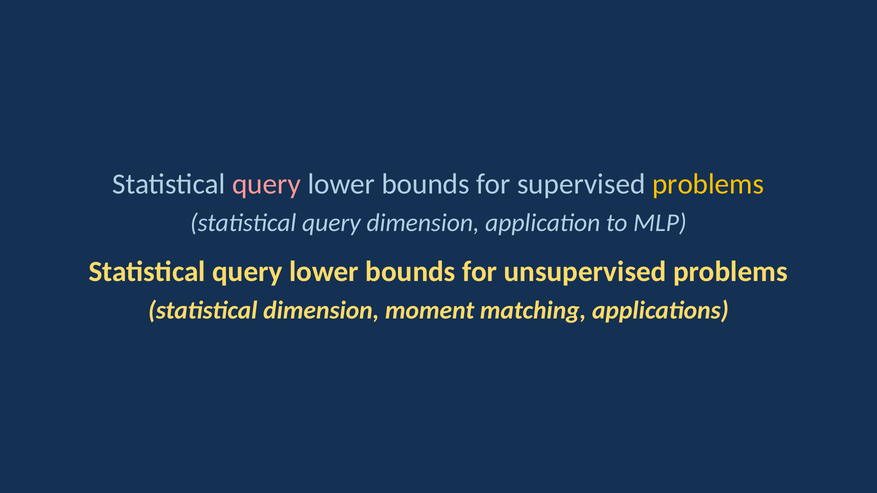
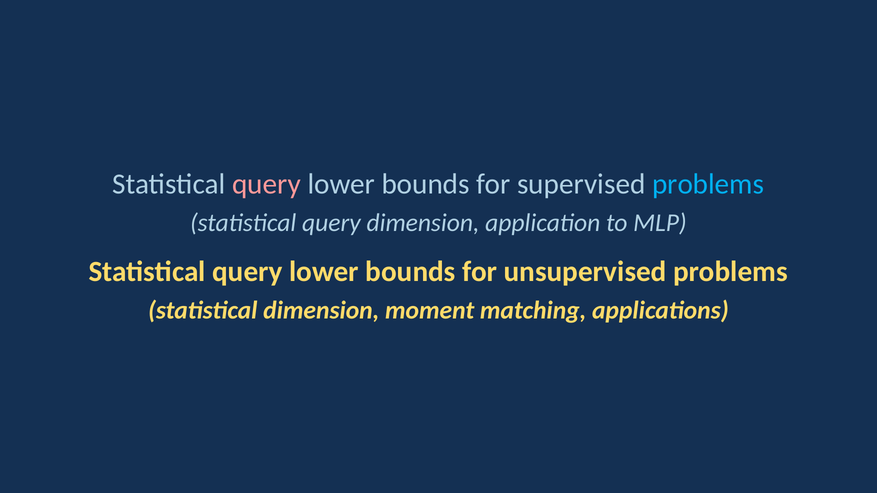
problems at (708, 184) colour: yellow -> light blue
